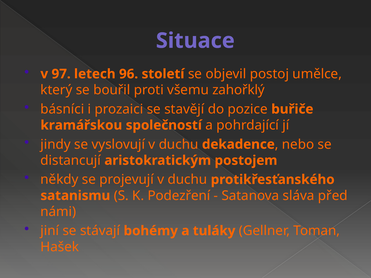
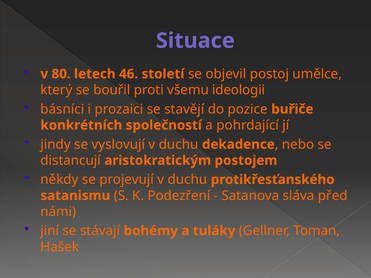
97: 97 -> 80
96: 96 -> 46
zahořklý: zahořklý -> ideologii
kramářskou: kramářskou -> konkrétních
